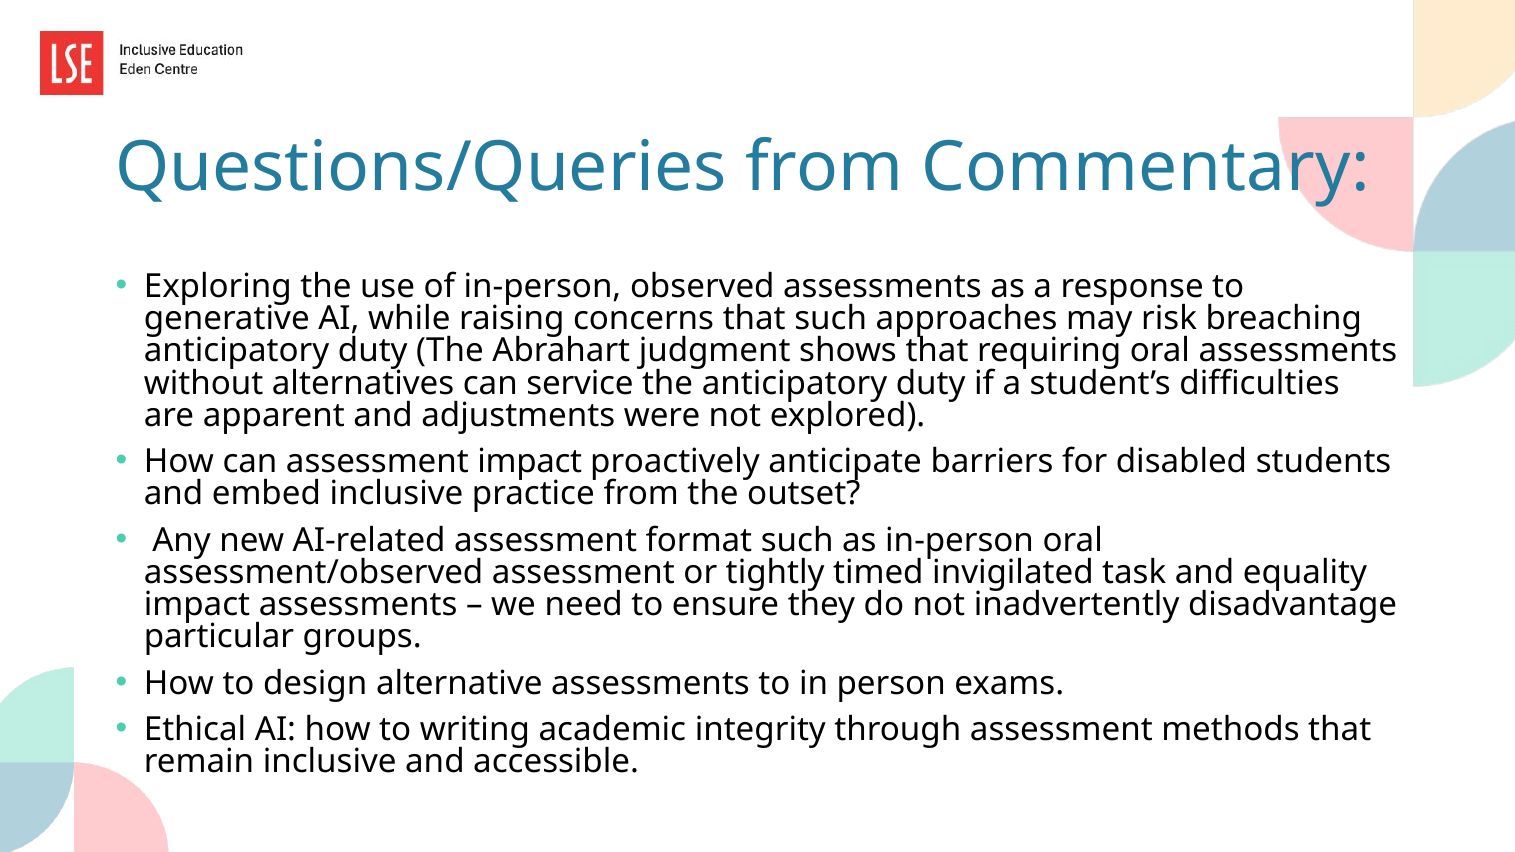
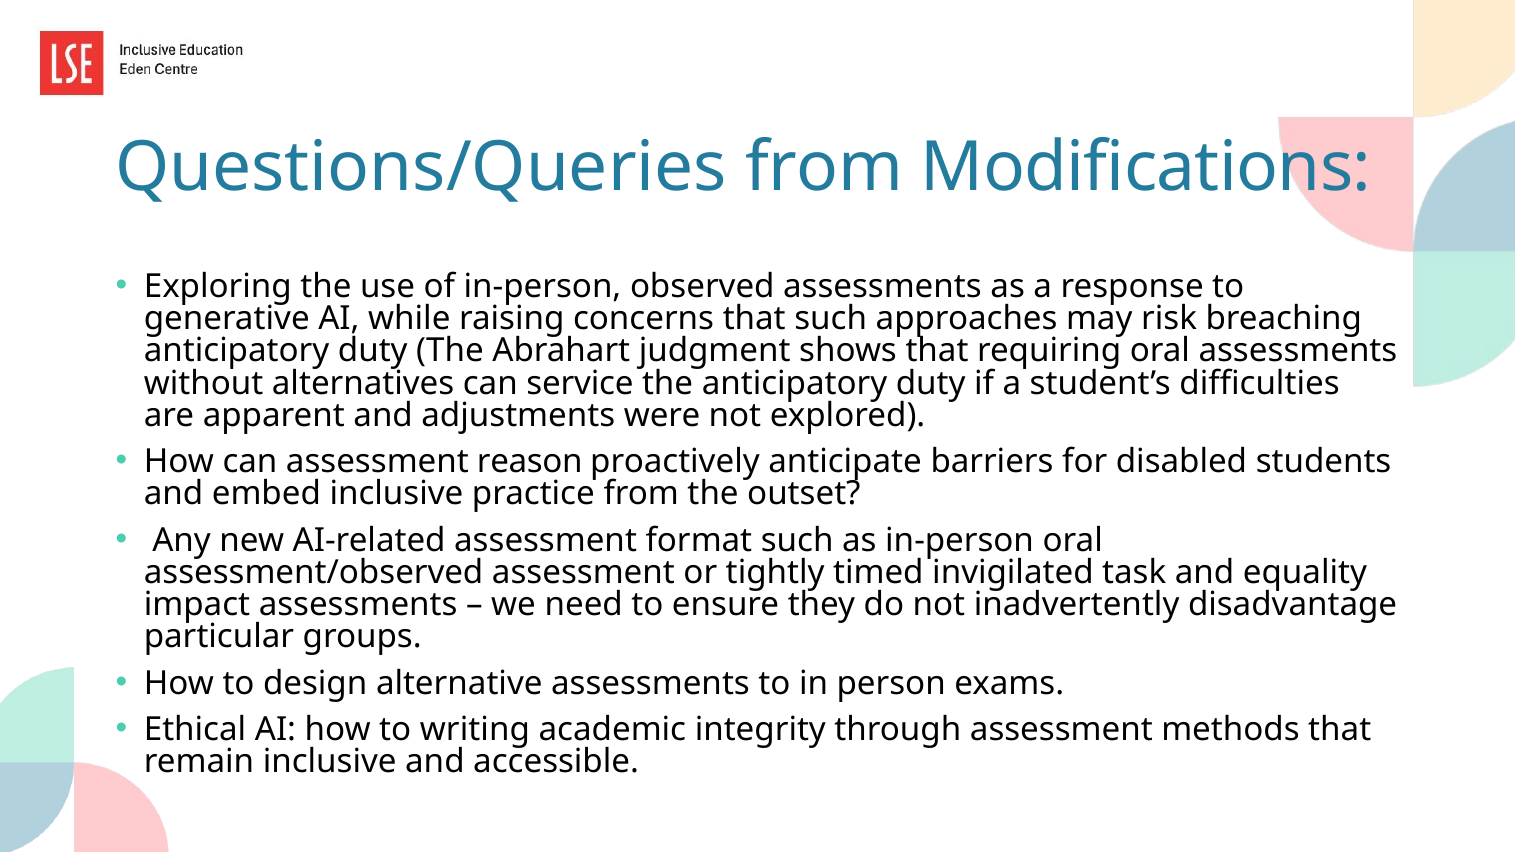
Commentary: Commentary -> Modifications
assessment impact: impact -> reason
